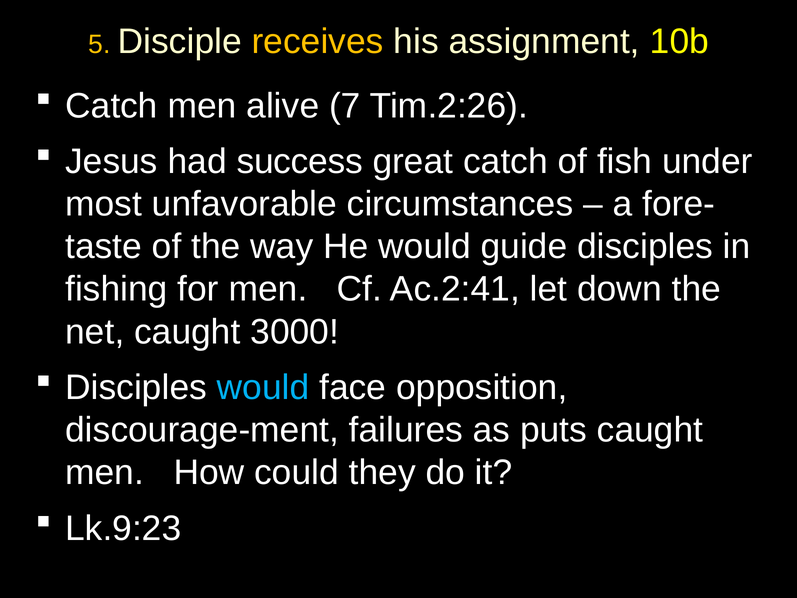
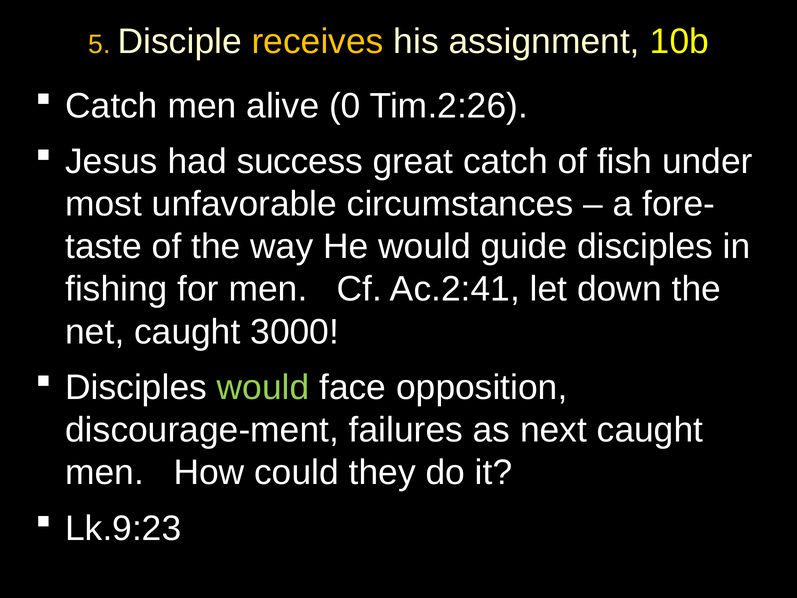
7: 7 -> 0
would at (263, 387) colour: light blue -> light green
puts: puts -> next
